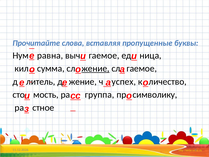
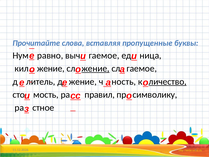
равна: равна -> равно
кил сумма: сумма -> жение
успех: успех -> ность
личество underline: none -> present
группа: группа -> правил
